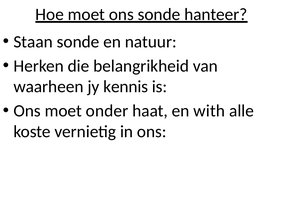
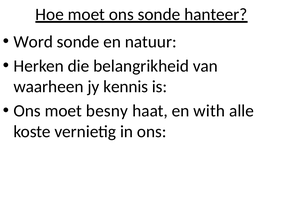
Staan: Staan -> Word
onder: onder -> besny
